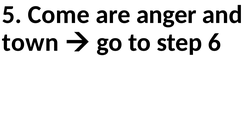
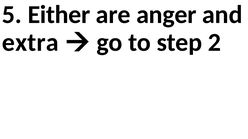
Come: Come -> Either
town: town -> extra
6: 6 -> 2
